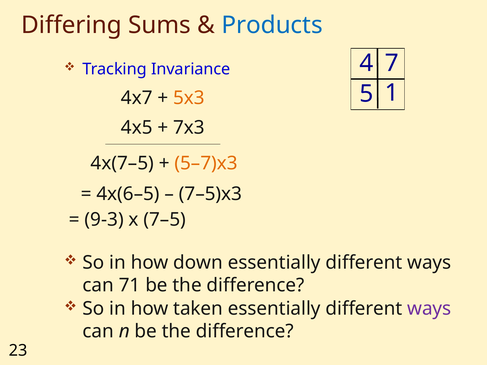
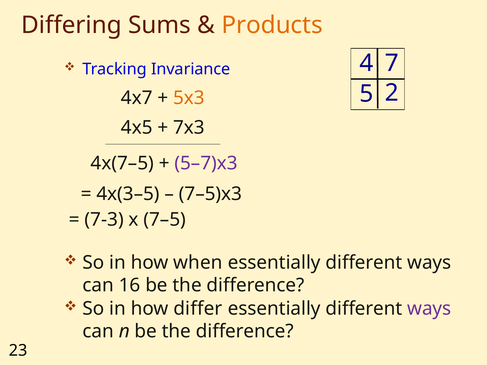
Products colour: blue -> orange
1: 1 -> 2
5–7)x3 colour: orange -> purple
4x(6–5: 4x(6–5 -> 4x(3–5
9-3: 9-3 -> 7-3
down: down -> when
71: 71 -> 16
taken: taken -> differ
